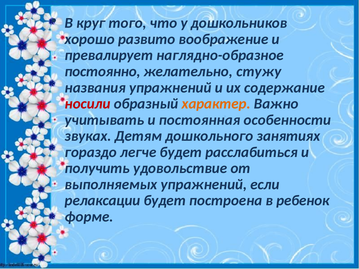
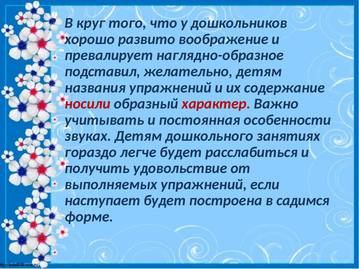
постоянно: постоянно -> подставил
желательно стужу: стужу -> детям
характер colour: orange -> red
релаксации: релаксации -> наступает
ребенок: ребенок -> садимся
